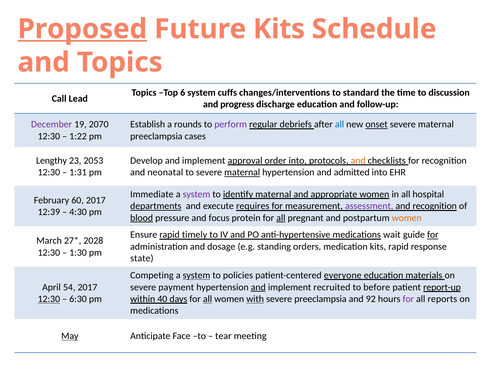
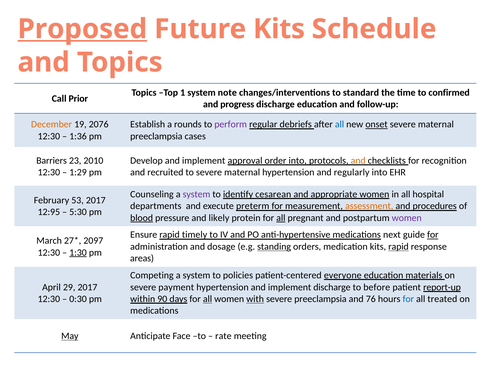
6: 6 -> 1
cuffs: cuffs -> note
discussion: discussion -> confirmed
Lead: Lead -> Prior
December colour: purple -> orange
2070: 2070 -> 2076
1:22: 1:22 -> 1:36
Lengthy: Lengthy -> Barriers
2053: 2053 -> 2010
1:31: 1:31 -> 1:29
neonatal: neonatal -> recruited
maternal at (242, 173) underline: present -> none
admitted: admitted -> regularly
Immediate: Immediate -> Counseling
identify maternal: maternal -> cesarean
60: 60 -> 53
departments underline: present -> none
requires: requires -> preterm
assessment colour: purple -> orange
and recognition: recognition -> procedures
12:39: 12:39 -> 12:95
4:30: 4:30 -> 5:30
focus: focus -> likely
women at (407, 218) colour: orange -> purple
wait: wait -> next
2028: 2028 -> 2097
standing underline: none -> present
rapid at (398, 247) underline: none -> present
1:30 underline: none -> present
state: state -> areas
system at (197, 276) underline: present -> none
54: 54 -> 29
and at (258, 288) underline: present -> none
implement recruited: recruited -> discharge
12:30 at (49, 300) underline: present -> none
6:30: 6:30 -> 0:30
40: 40 -> 90
92: 92 -> 76
for at (408, 300) colour: purple -> blue
reports: reports -> treated
tear: tear -> rate
